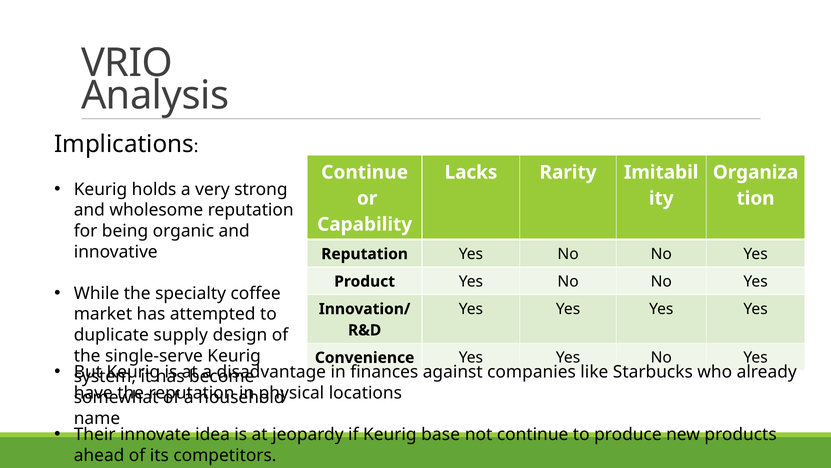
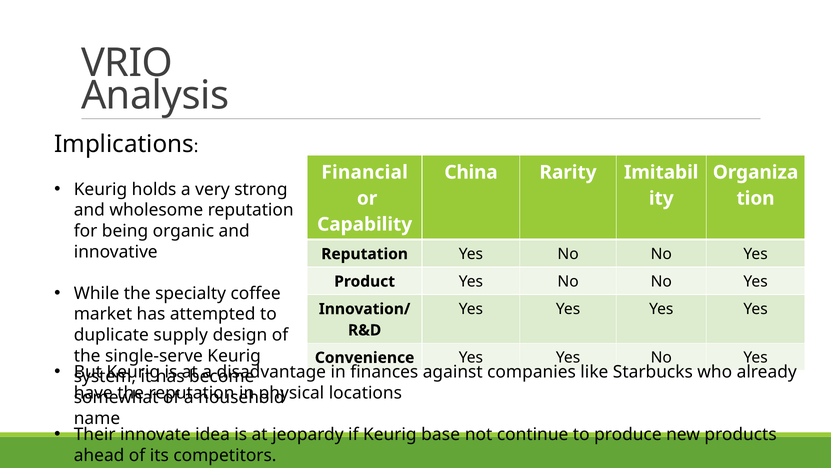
Continue at (365, 172): Continue -> Financial
Lacks: Lacks -> China
